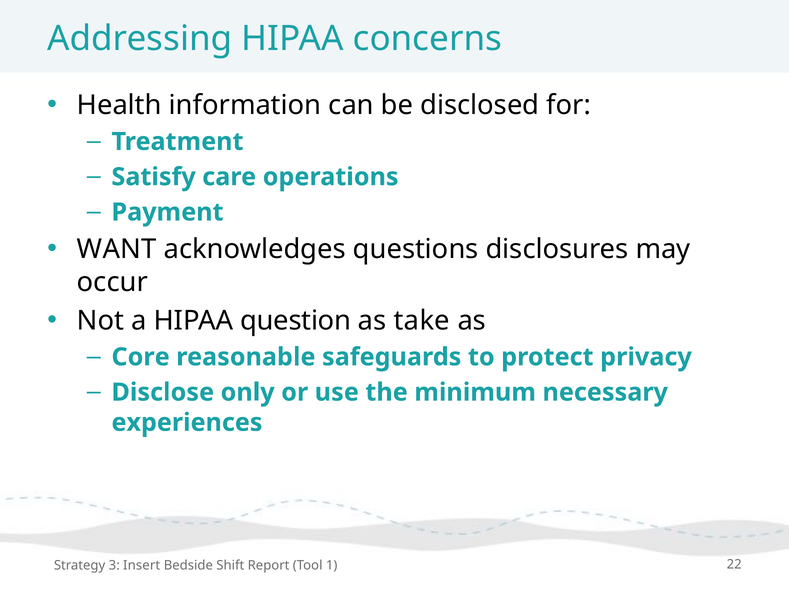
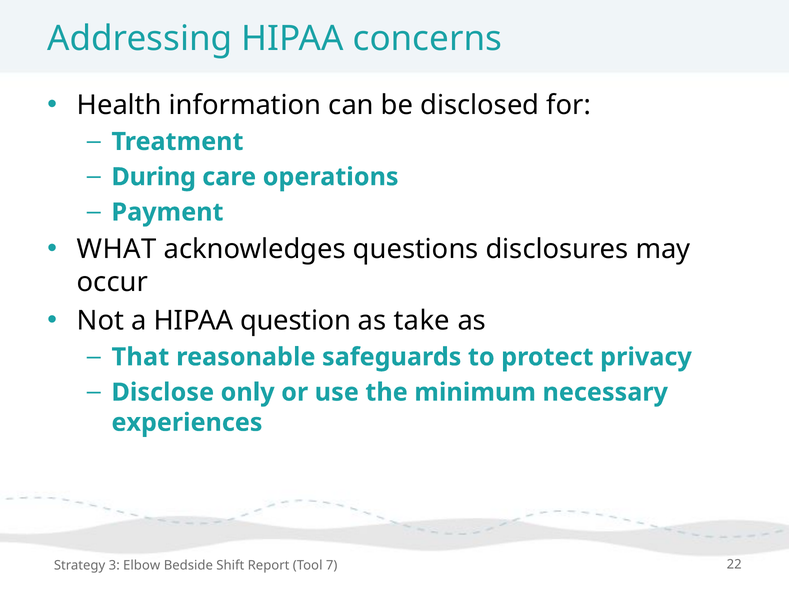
Satisfy: Satisfy -> During
WANT: WANT -> WHAT
Core: Core -> That
Insert: Insert -> Elbow
1: 1 -> 7
